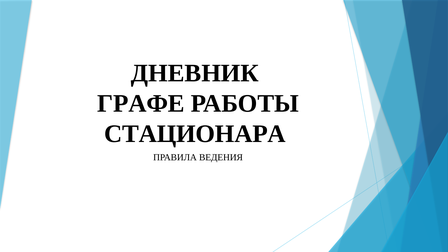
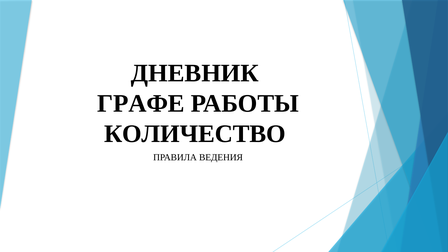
СТАЦИОНАРА: СТАЦИОНАРА -> КОЛИЧЕСТВО
